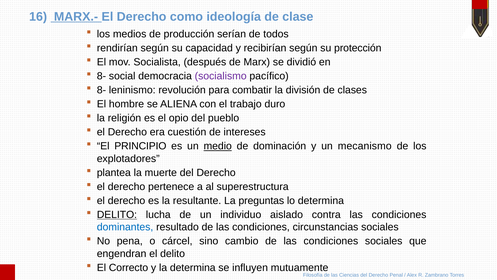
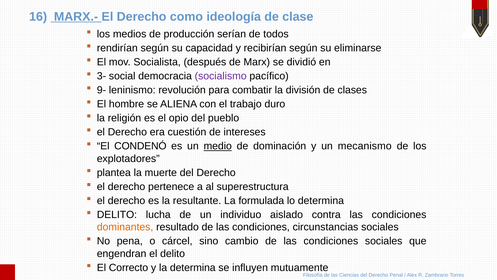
protección: protección -> eliminarse
8- at (101, 76): 8- -> 3-
8- at (101, 90): 8- -> 9-
PRINCIPIO: PRINCIPIO -> CONDENÓ
preguntas: preguntas -> formulada
DELITO at (117, 214) underline: present -> none
dominantes colour: blue -> orange
